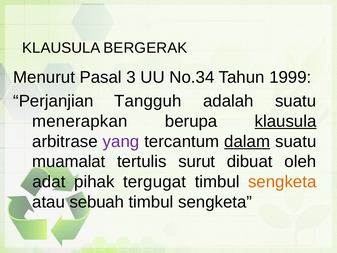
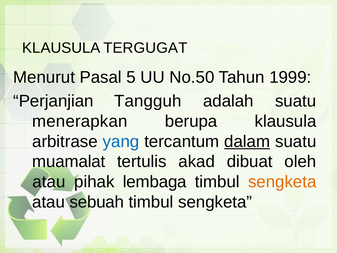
BERGERAK: BERGERAK -> TERGUGAT
3: 3 -> 5
No.34: No.34 -> No.50
klausula at (286, 121) underline: present -> none
yang colour: purple -> blue
surut: surut -> akad
adat at (49, 182): adat -> atau
tergugat: tergugat -> lembaga
